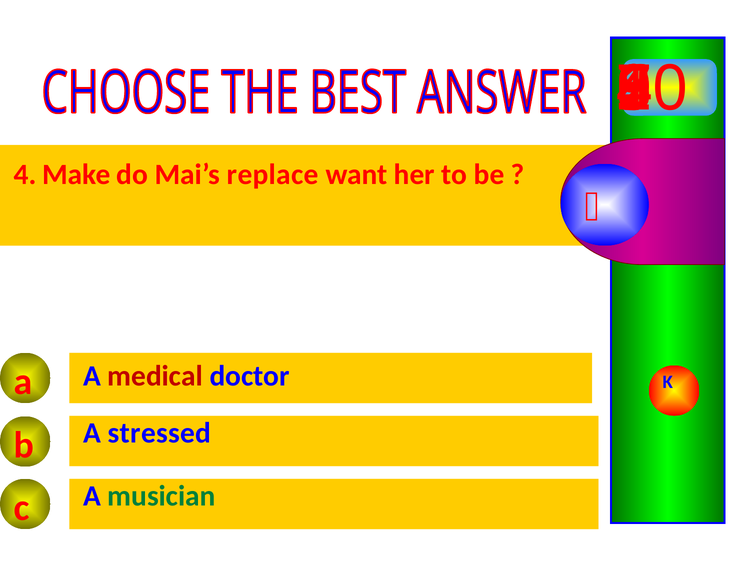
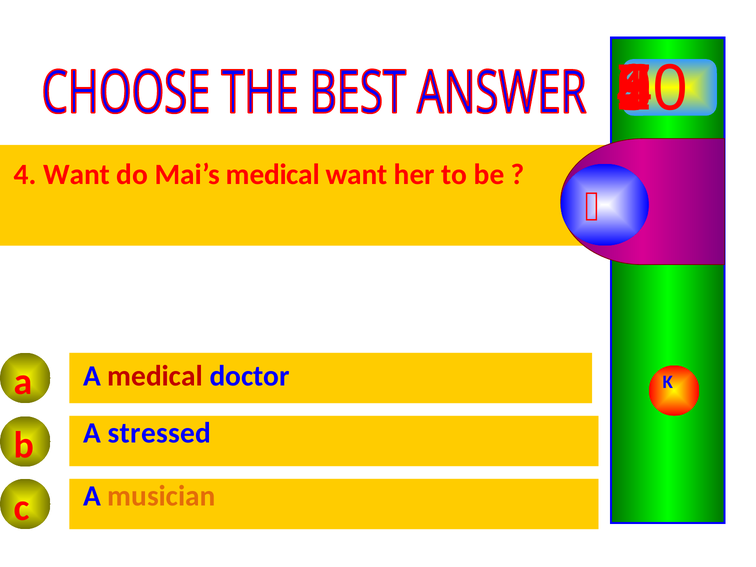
4 Make: Make -> Want
Mai’s replace: replace -> medical
musician colour: green -> orange
